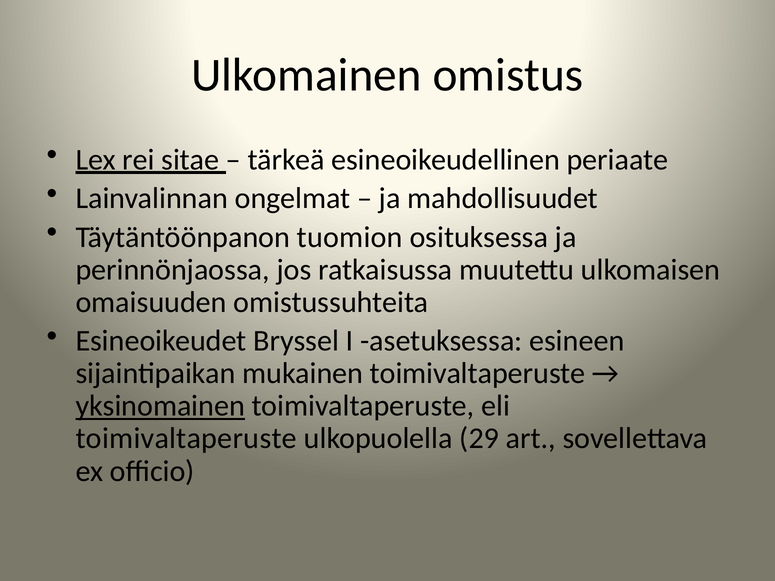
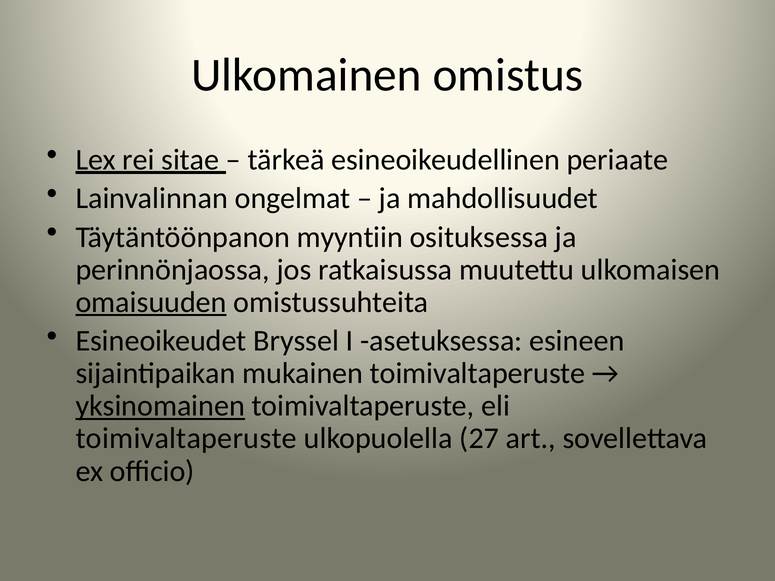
tuomion: tuomion -> myyntiin
omaisuuden underline: none -> present
29: 29 -> 27
